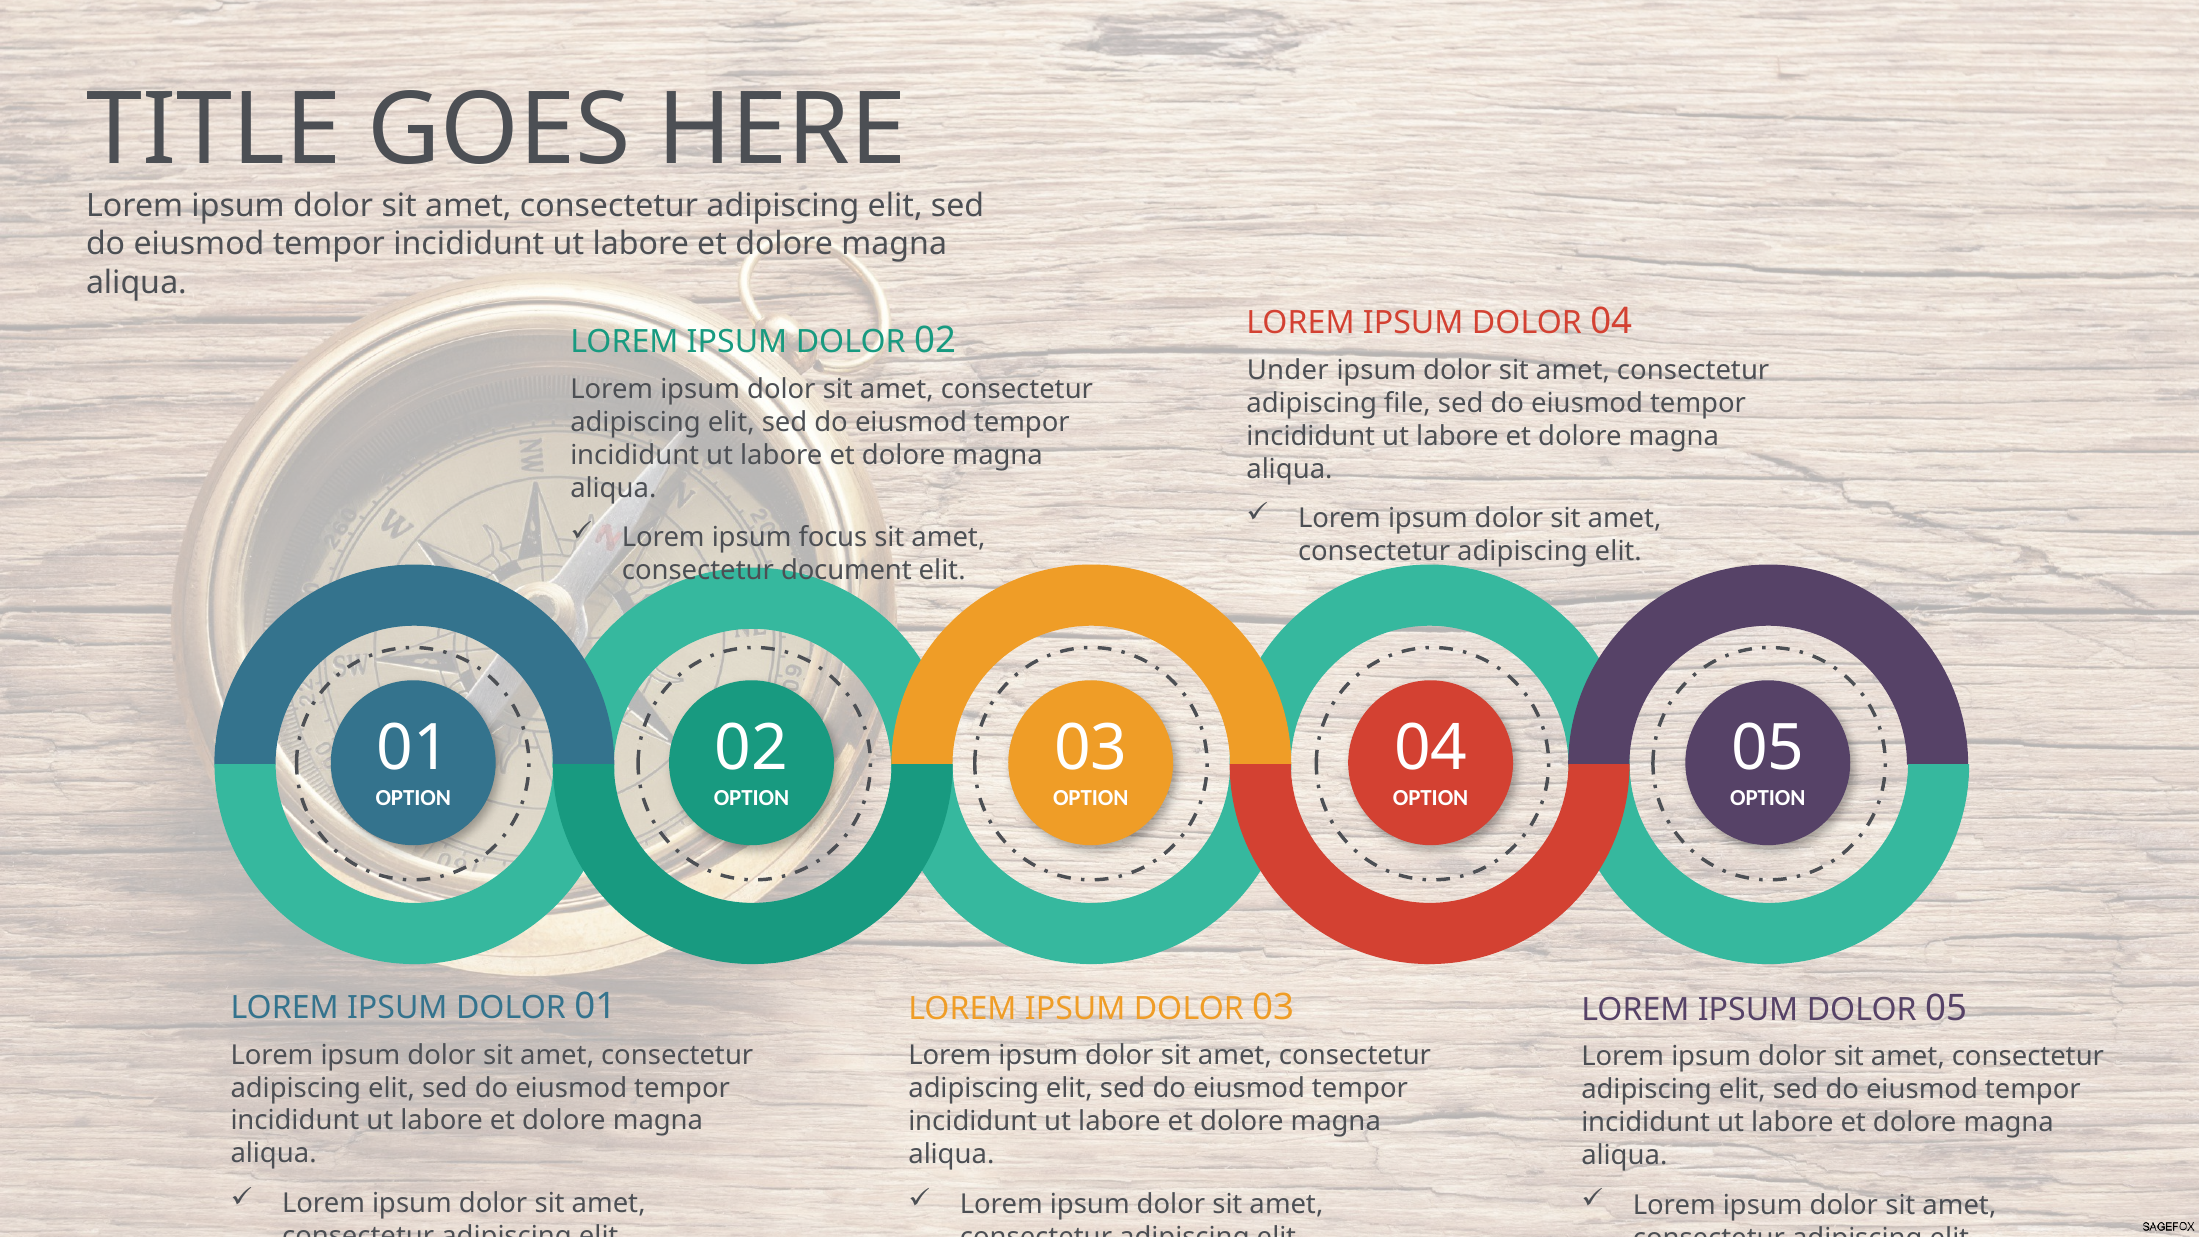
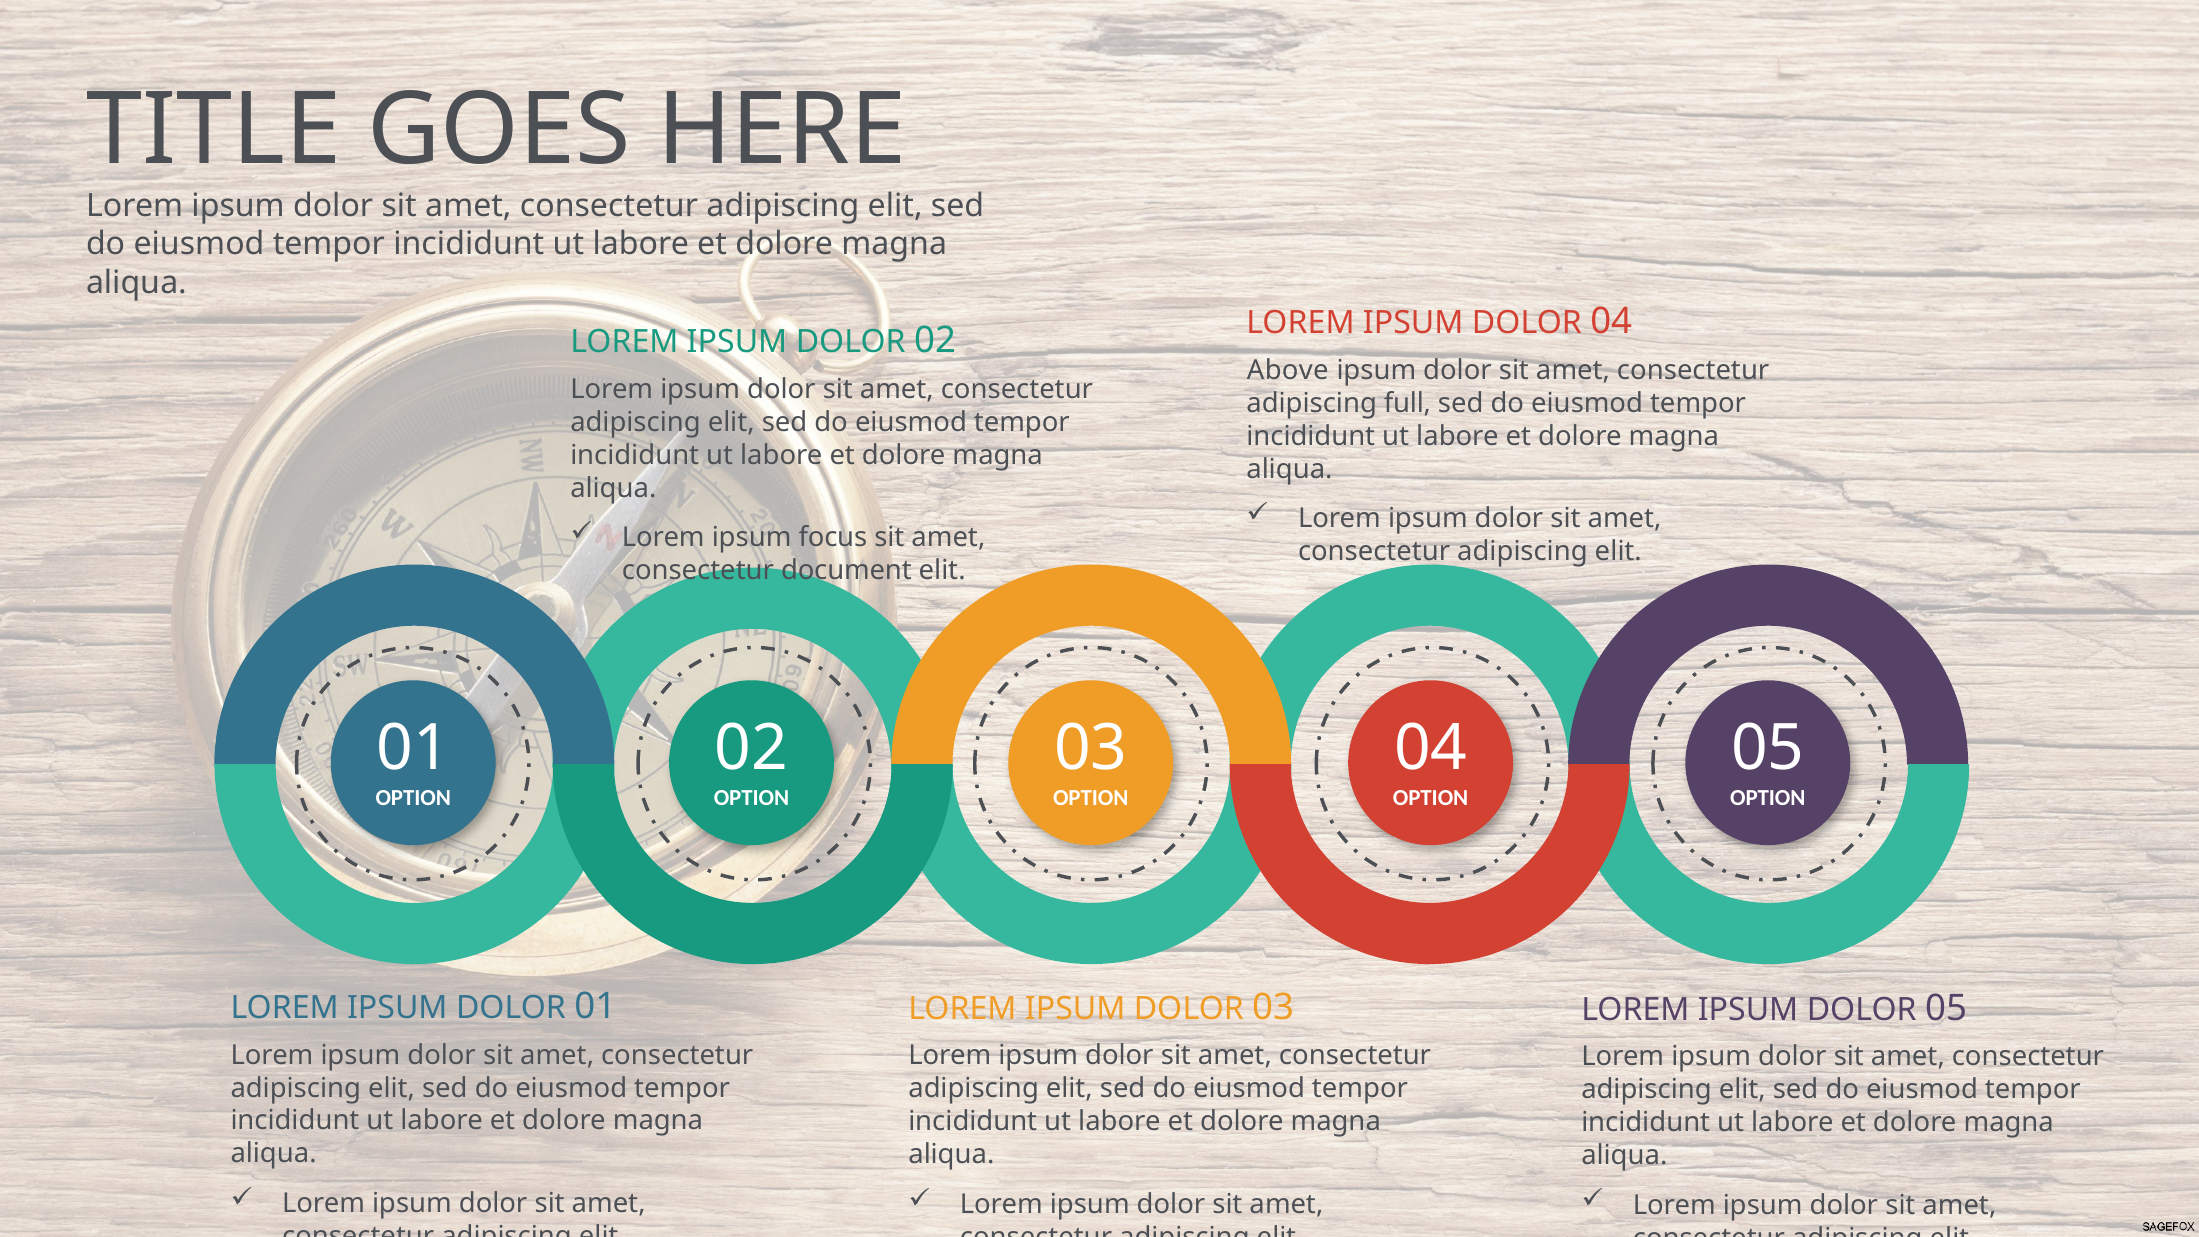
Under: Under -> Above
file: file -> full
